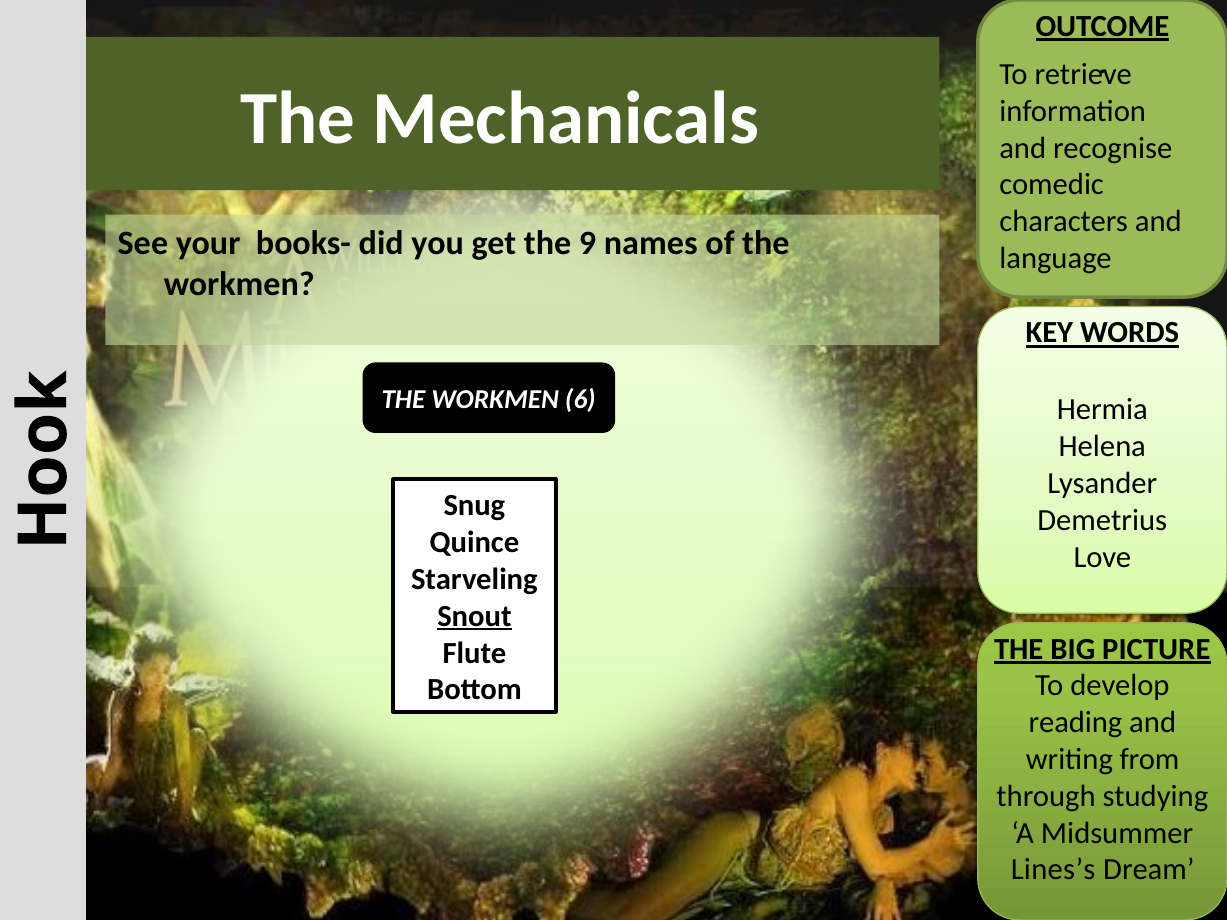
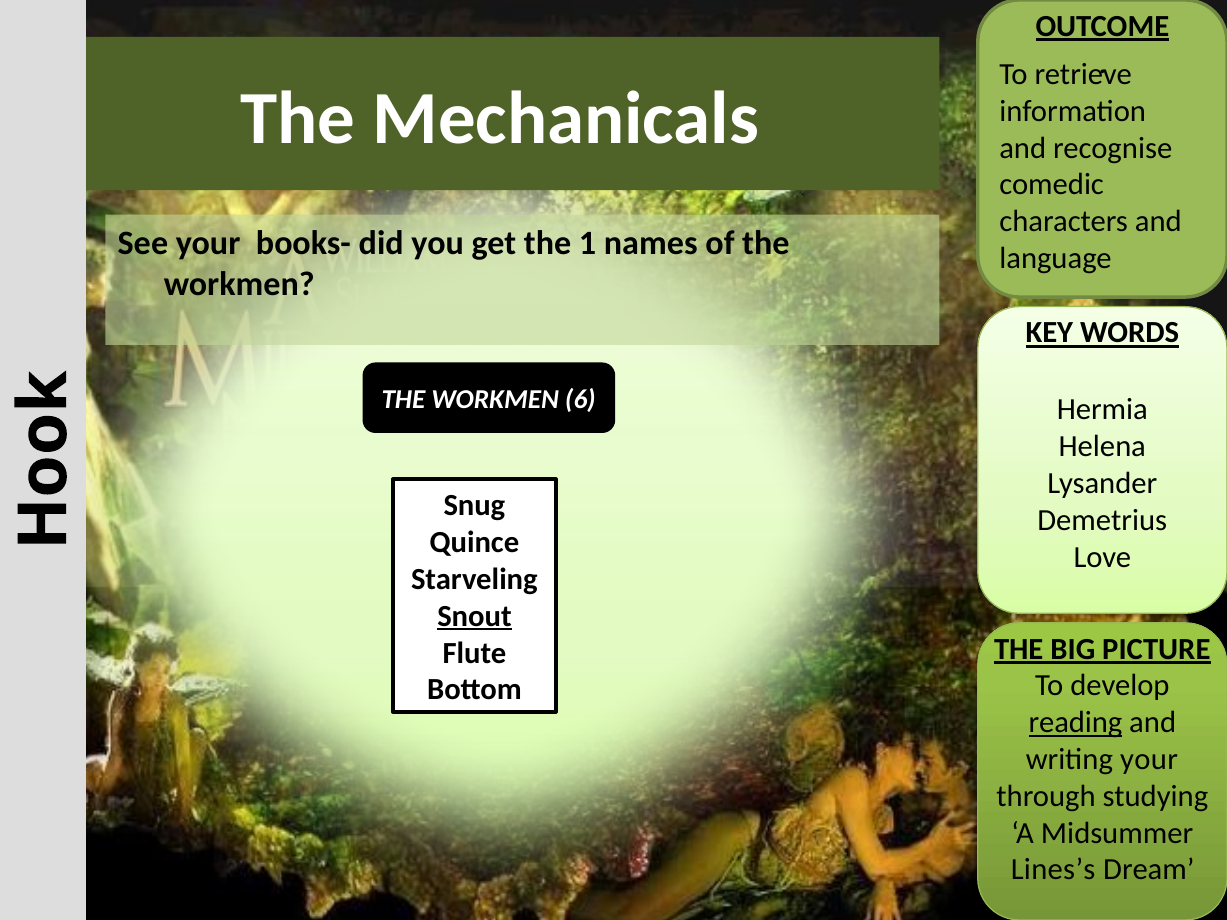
9: 9 -> 1
reading underline: none -> present
writing from: from -> your
